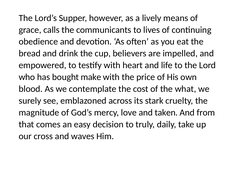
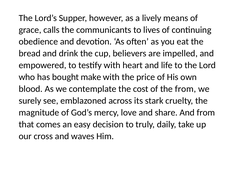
the what: what -> from
taken: taken -> share
